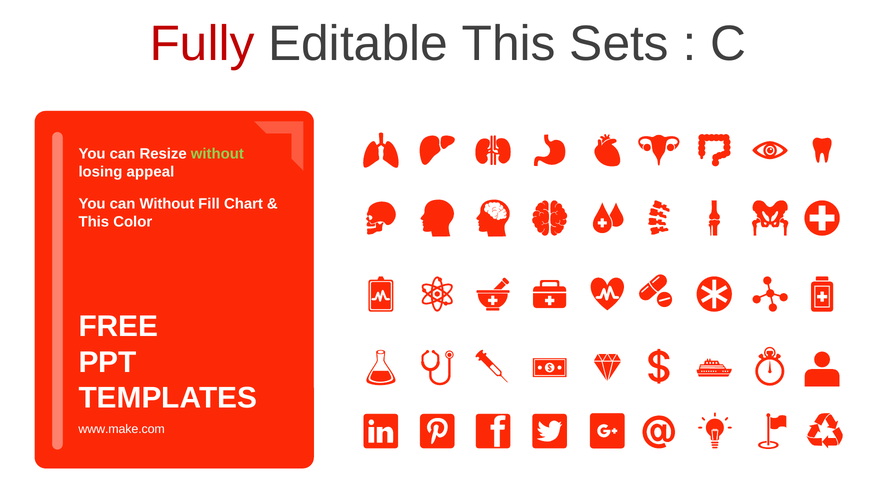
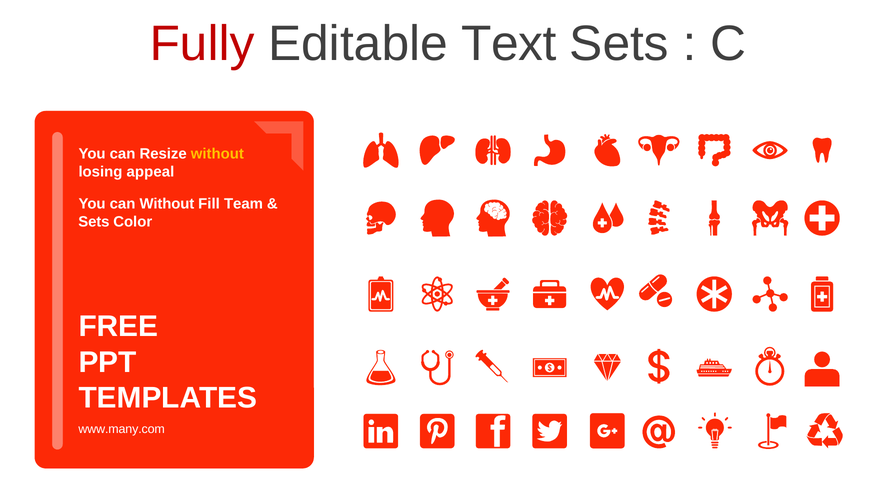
Editable This: This -> Text
without at (217, 154) colour: light green -> yellow
Chart: Chart -> Team
This at (94, 222): This -> Sets
www.make.com: www.make.com -> www.many.com
